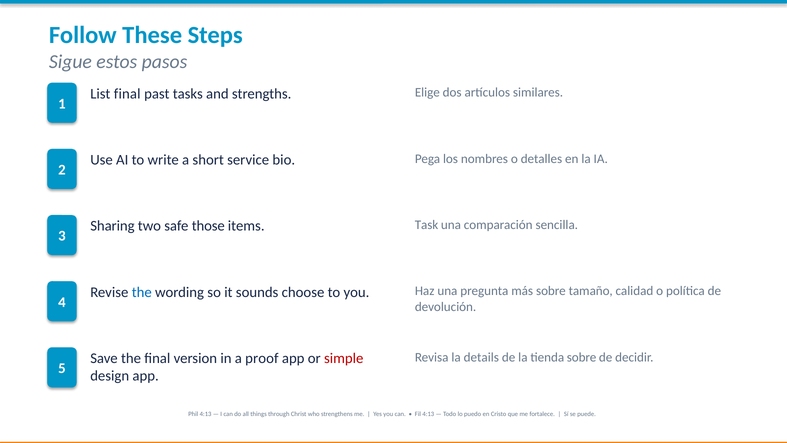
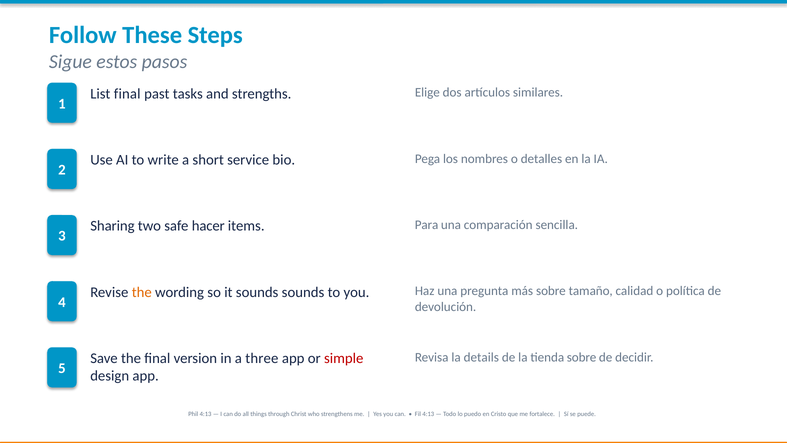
those: those -> hacer
Task: Task -> Para
the at (142, 292) colour: blue -> orange
sounds choose: choose -> sounds
proof: proof -> three
